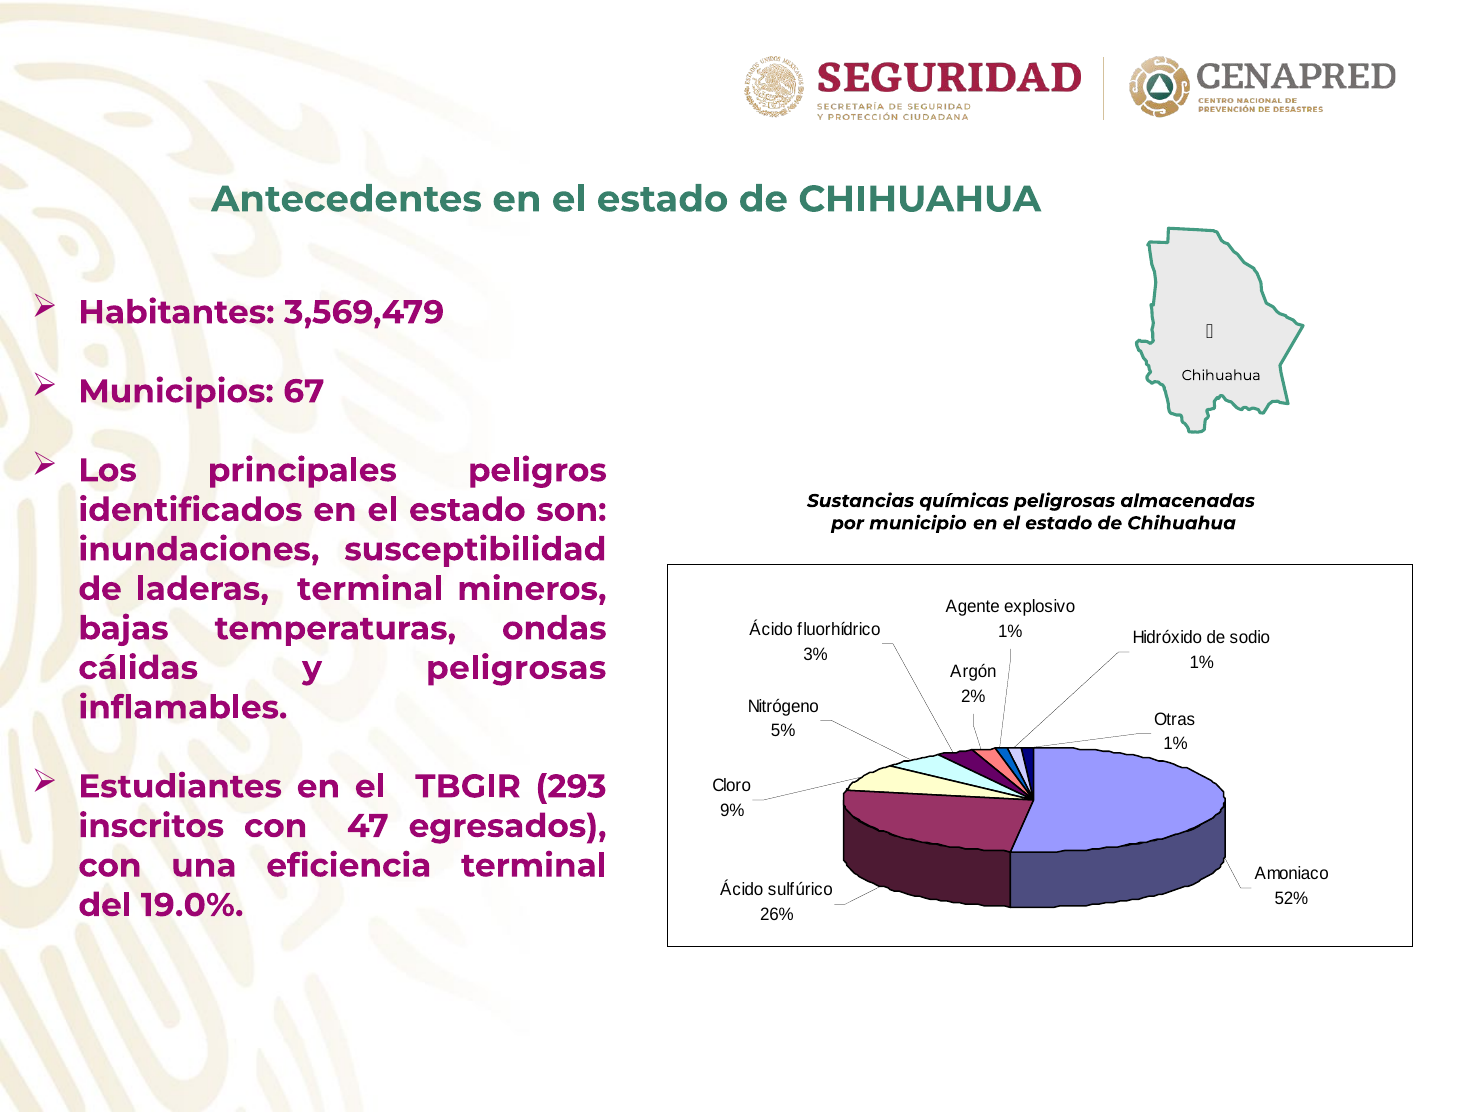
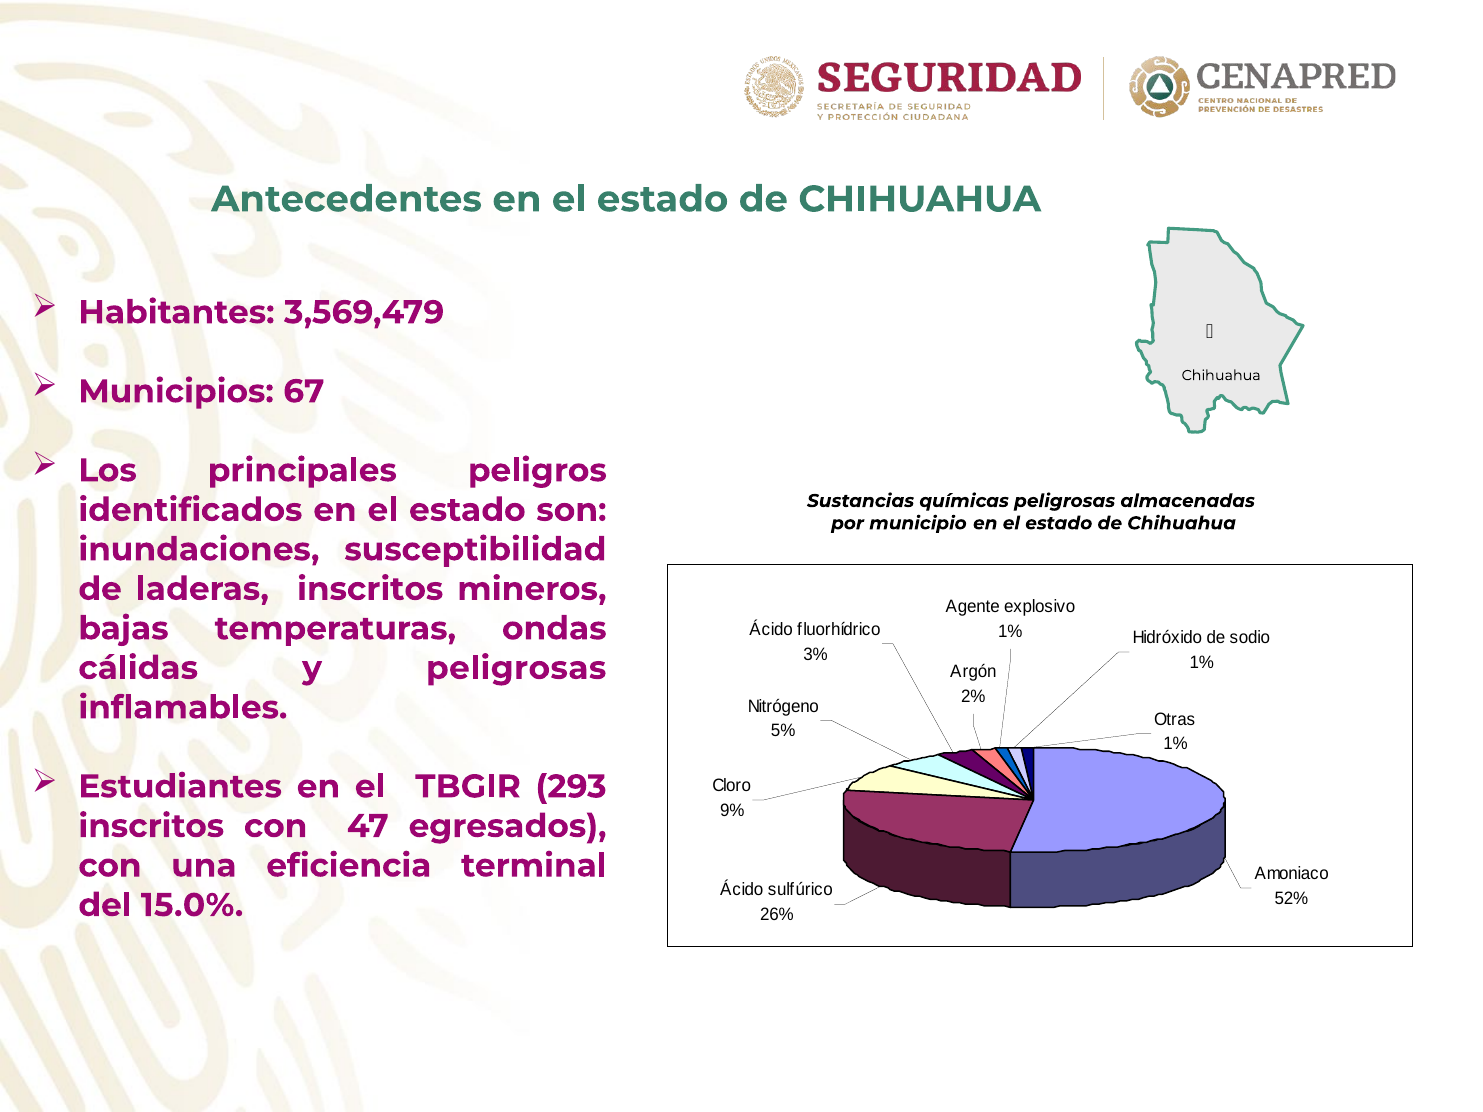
laderas terminal: terminal -> inscritos
19.0%: 19.0% -> 15.0%
